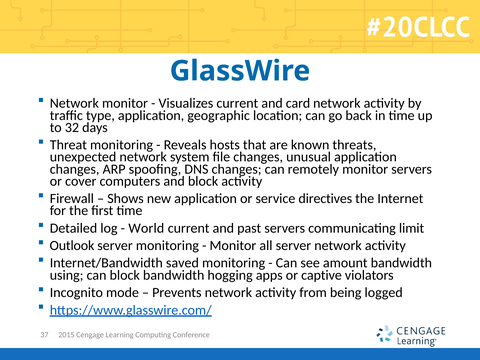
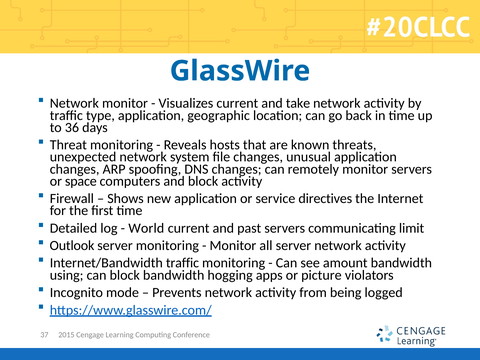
card: card -> take
32: 32 -> 36
cover: cover -> space
Internet/Bandwidth saved: saved -> traffic
captive: captive -> picture
